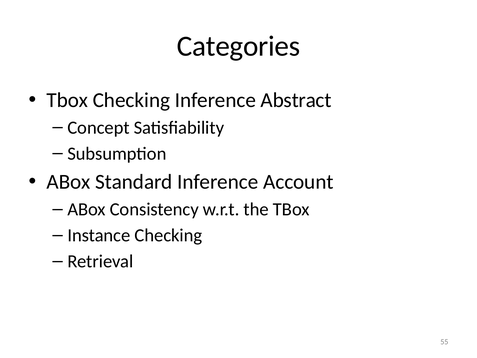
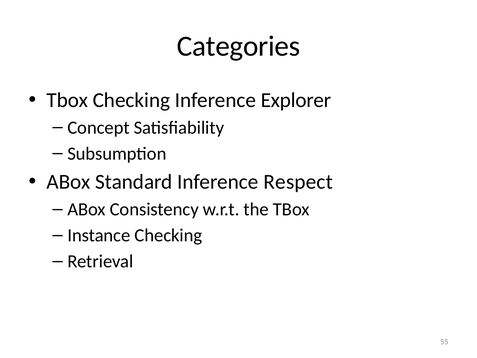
Abstract: Abstract -> Explorer
Account: Account -> Respect
